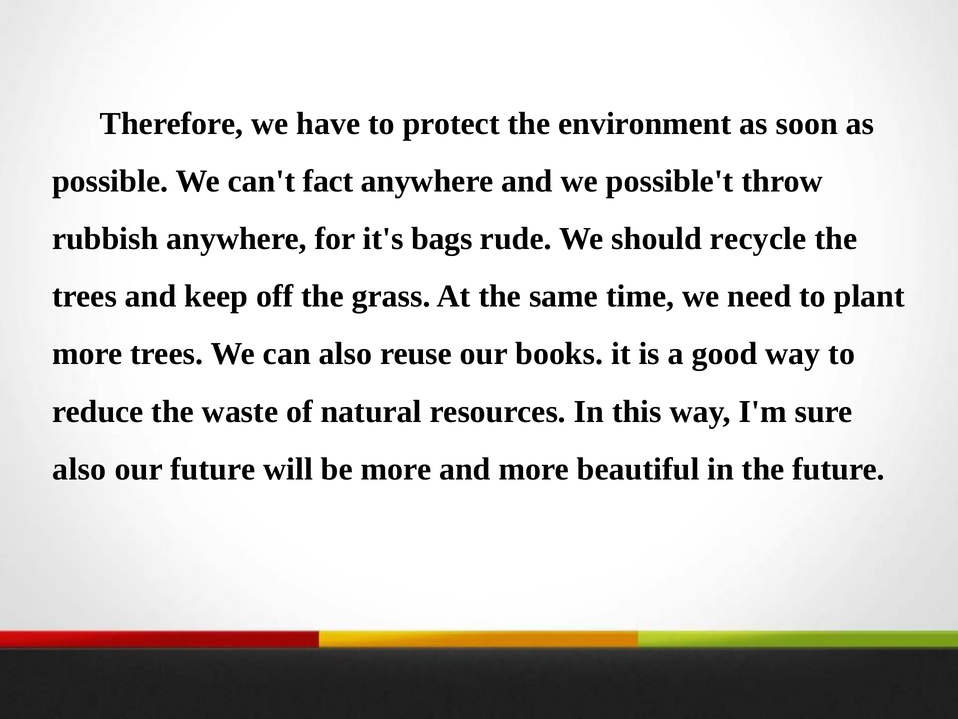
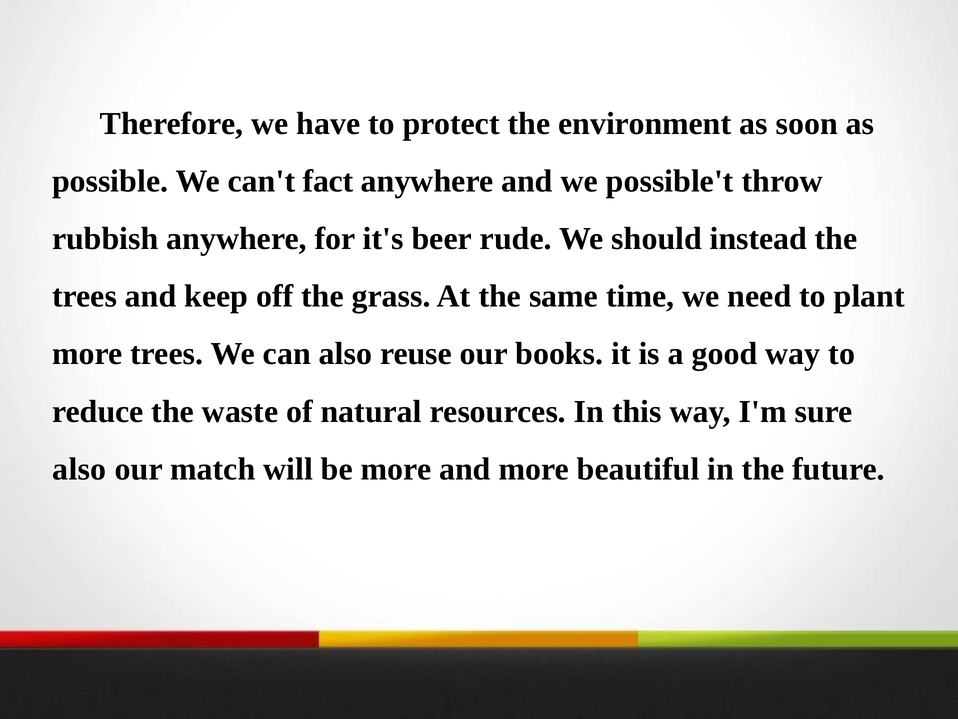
bags: bags -> beer
recycle: recycle -> instead
our future: future -> match
